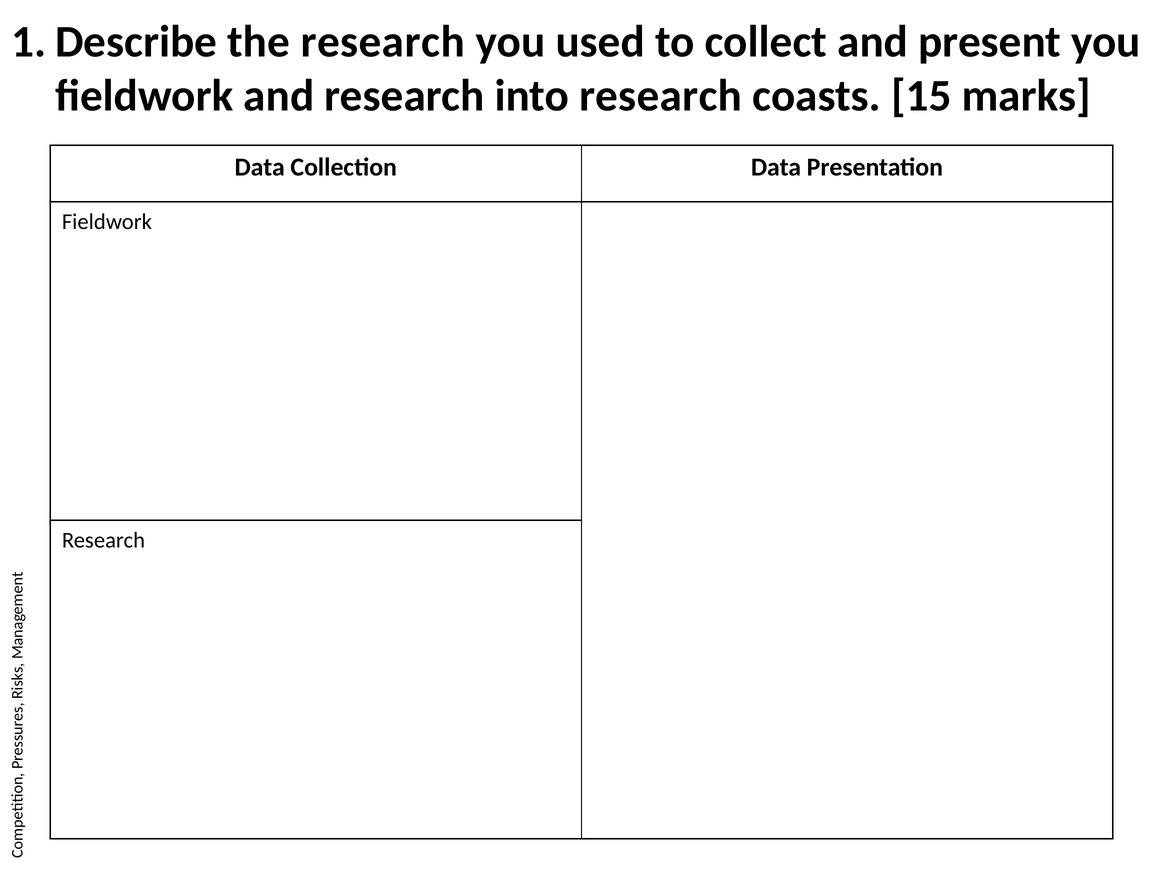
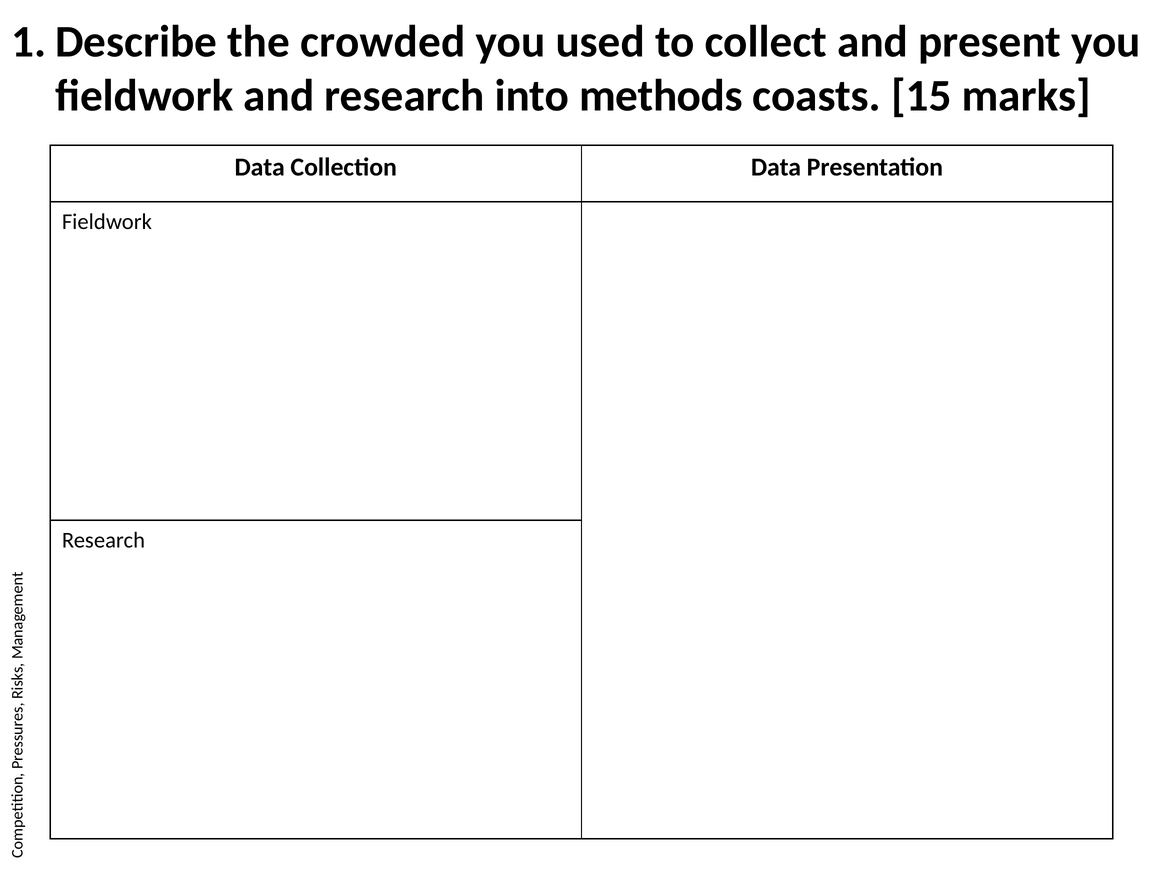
the research: research -> crowded
into research: research -> methods
